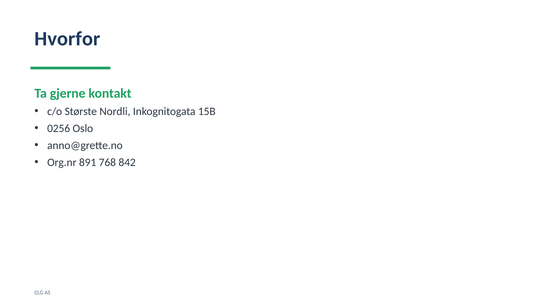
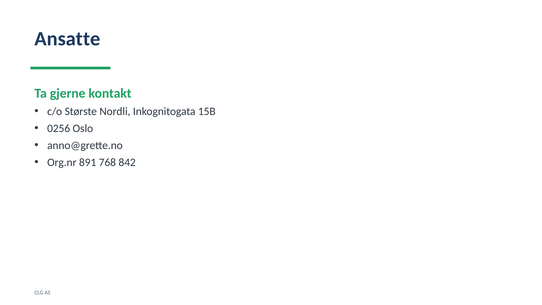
Hvorfor: Hvorfor -> Ansatte
